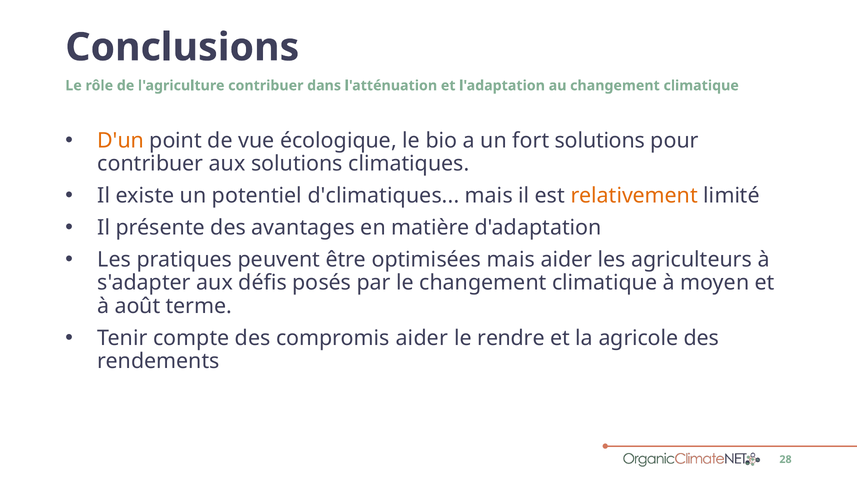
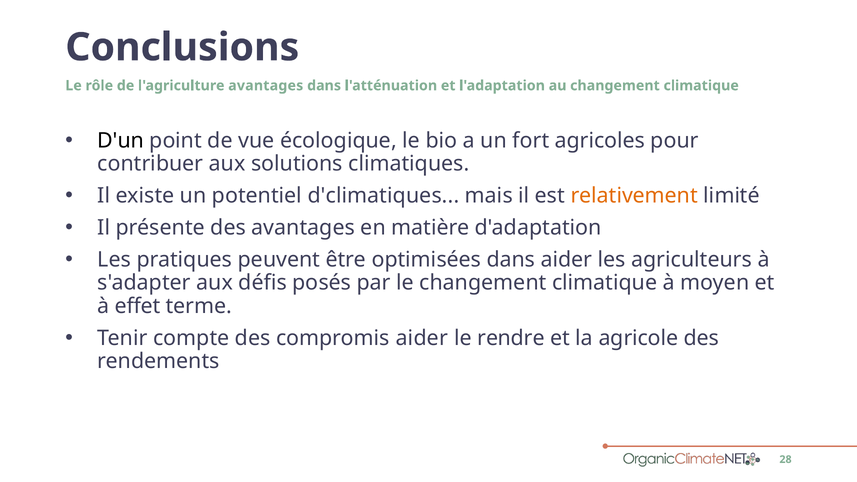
l'agriculture contribuer: contribuer -> avantages
D'un colour: orange -> black
fort solutions: solutions -> agricoles
optimisées mais: mais -> dans
août: août -> effet
